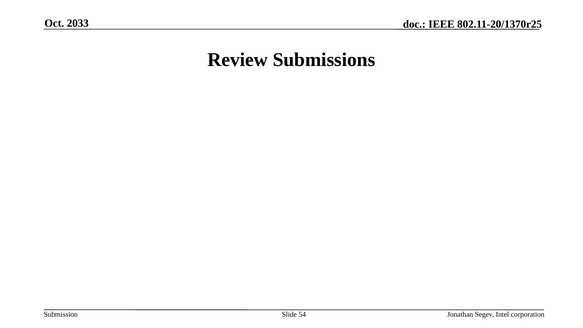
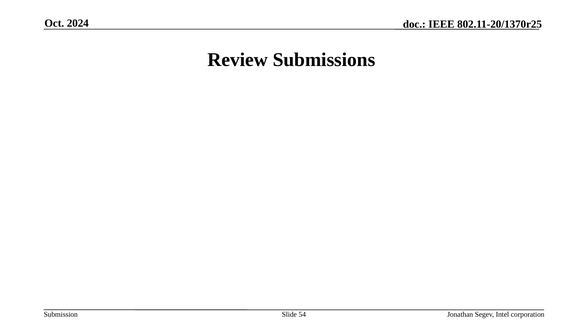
2033: 2033 -> 2024
